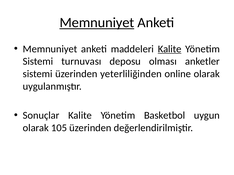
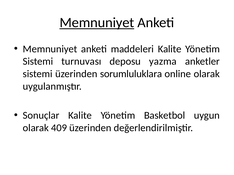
Kalite at (170, 49) underline: present -> none
olması: olması -> yazma
yeterliliğinden: yeterliliğinden -> sorumluluklara
105: 105 -> 409
